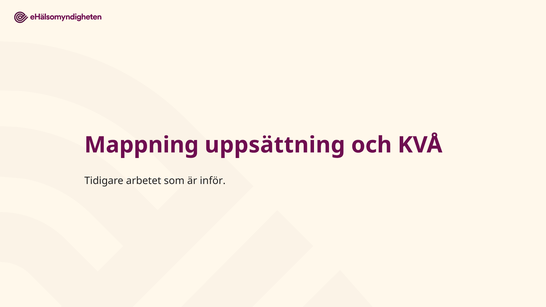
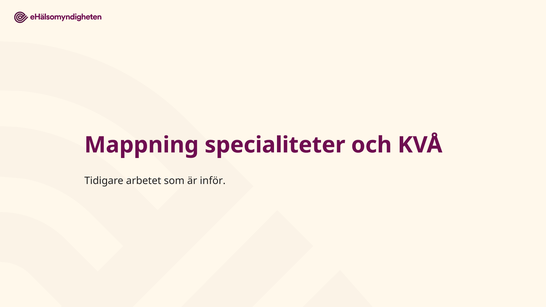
uppsättning: uppsättning -> specialiteter
